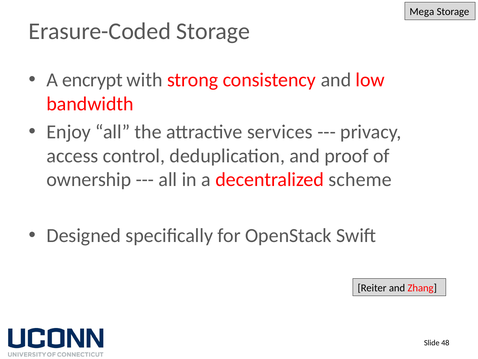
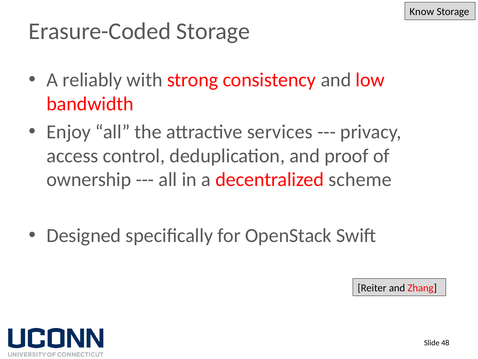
Mega: Mega -> Know
encrypt: encrypt -> reliably
